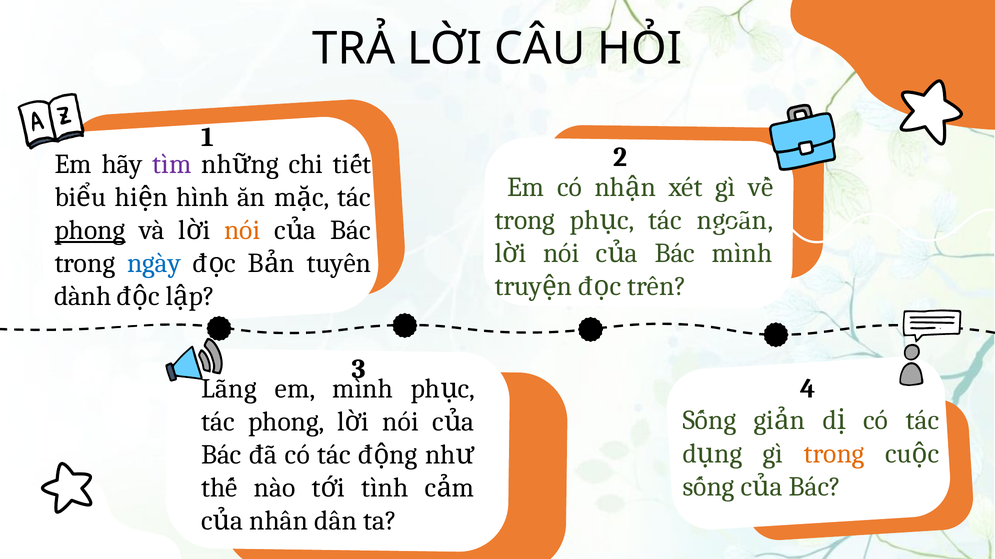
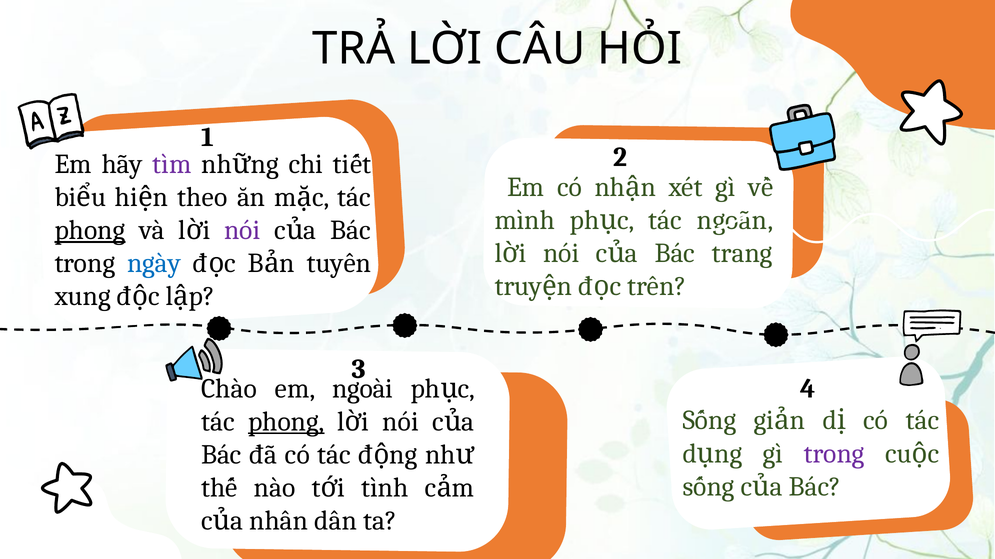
hình: hình -> theo
trong at (525, 220): trong -> mình
nói at (242, 230) colour: orange -> purple
Bác mình: mình -> trang
dành: dành -> xung
Lãng: Lãng -> Chào
em mình: mình -> ngoài
phong at (286, 422) underline: none -> present
trong at (834, 454) colour: orange -> purple
